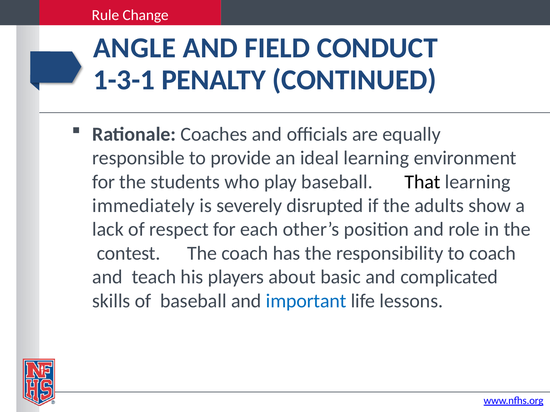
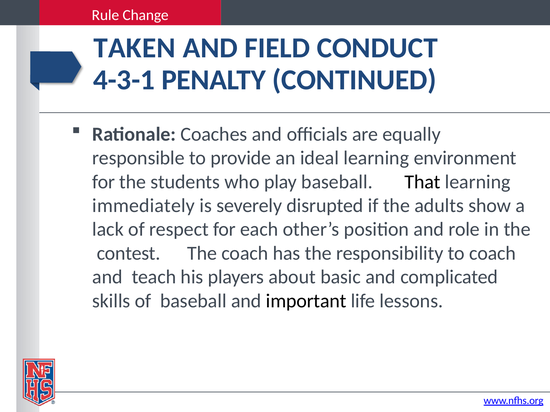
ANGLE: ANGLE -> TAKEN
1-3-1: 1-3-1 -> 4-3-1
important colour: blue -> black
